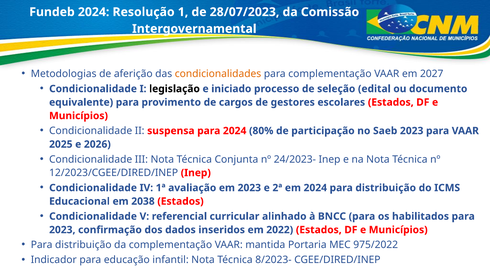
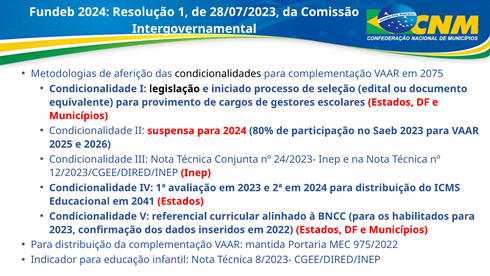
condicionalidades colour: orange -> black
2027: 2027 -> 2075
2038: 2038 -> 2041
